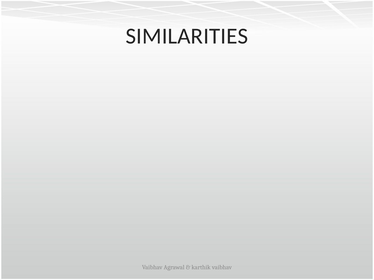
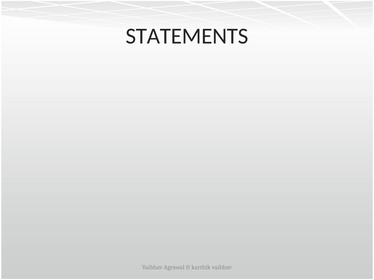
SIMILARITIES: SIMILARITIES -> STATEMENTS
